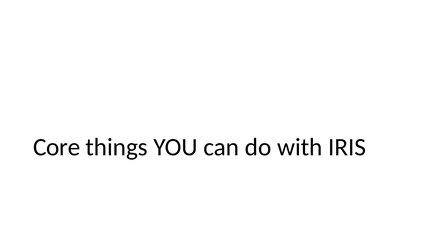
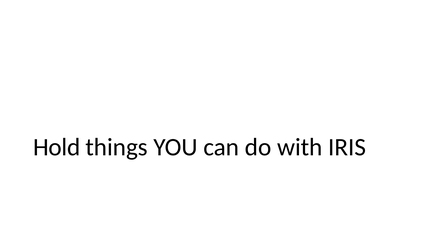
Core: Core -> Hold
